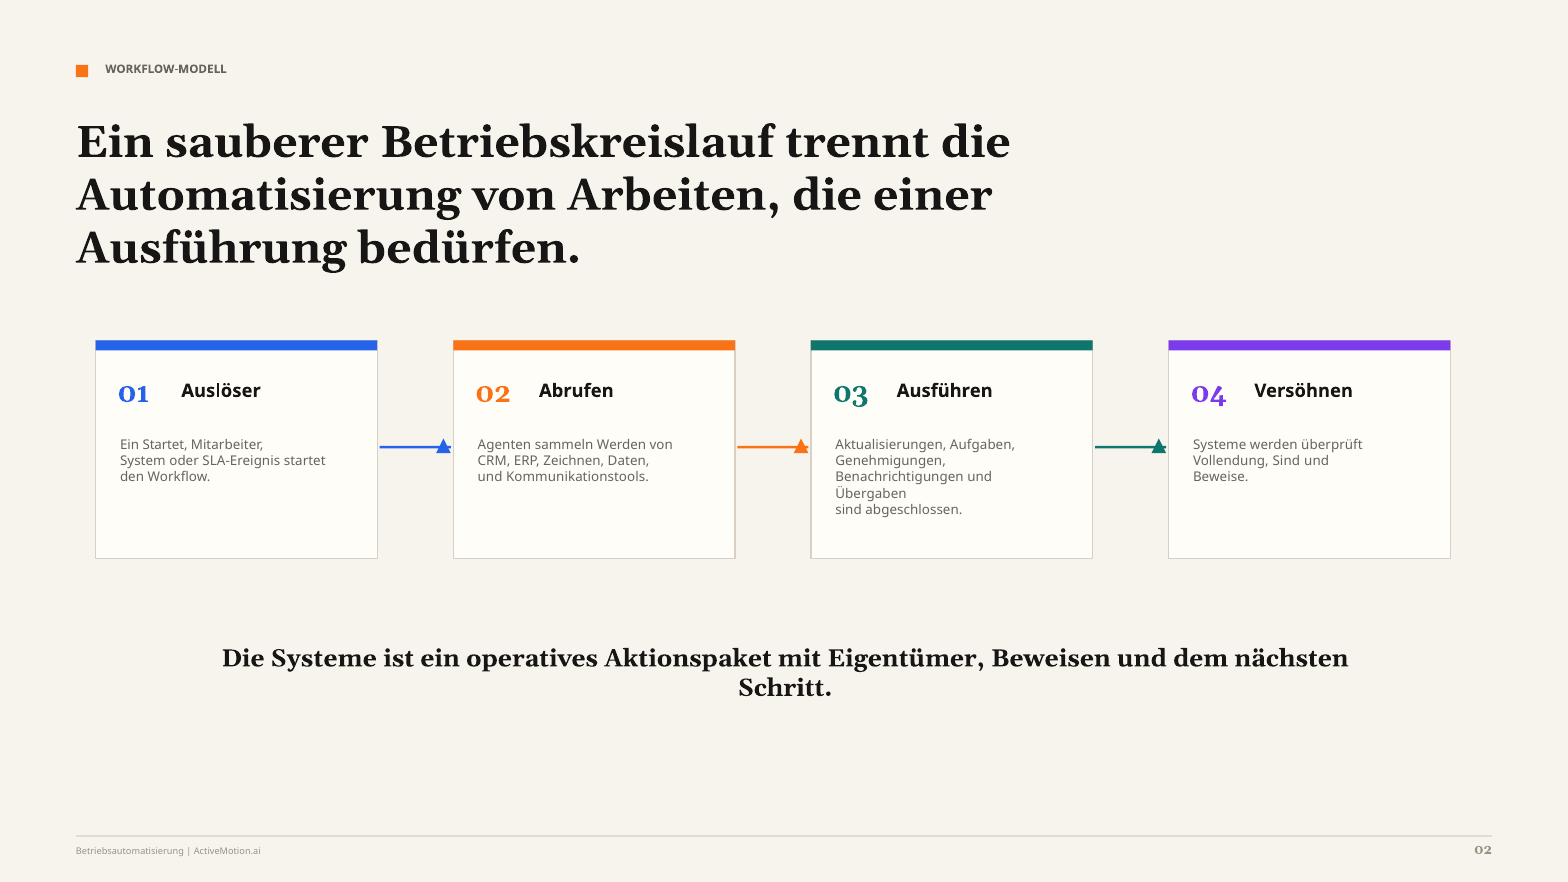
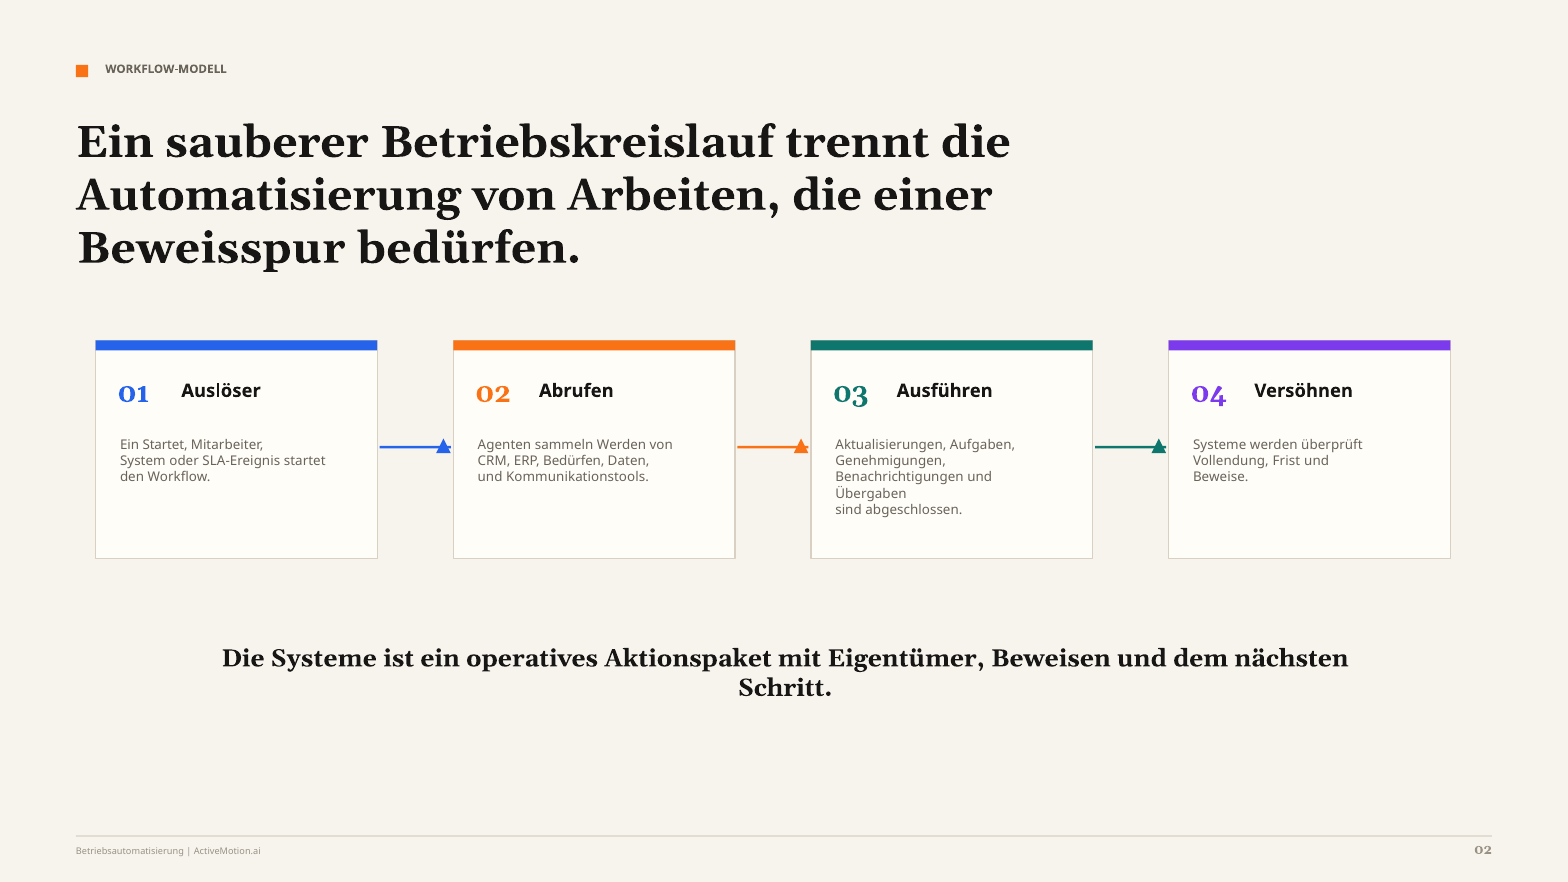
Ausführung: Ausführung -> Beweisspur
ERP Zeichnen: Zeichnen -> Bedürfen
Vollendung Sind: Sind -> Frist
